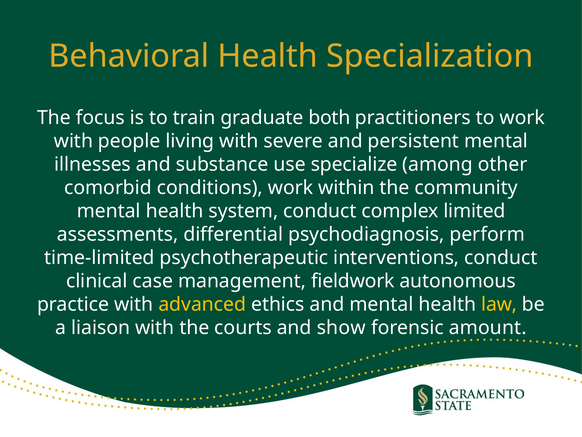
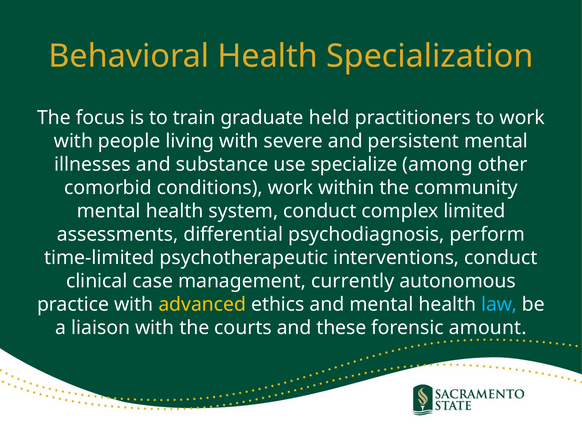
both: both -> held
fieldwork: fieldwork -> currently
law colour: yellow -> light blue
show: show -> these
